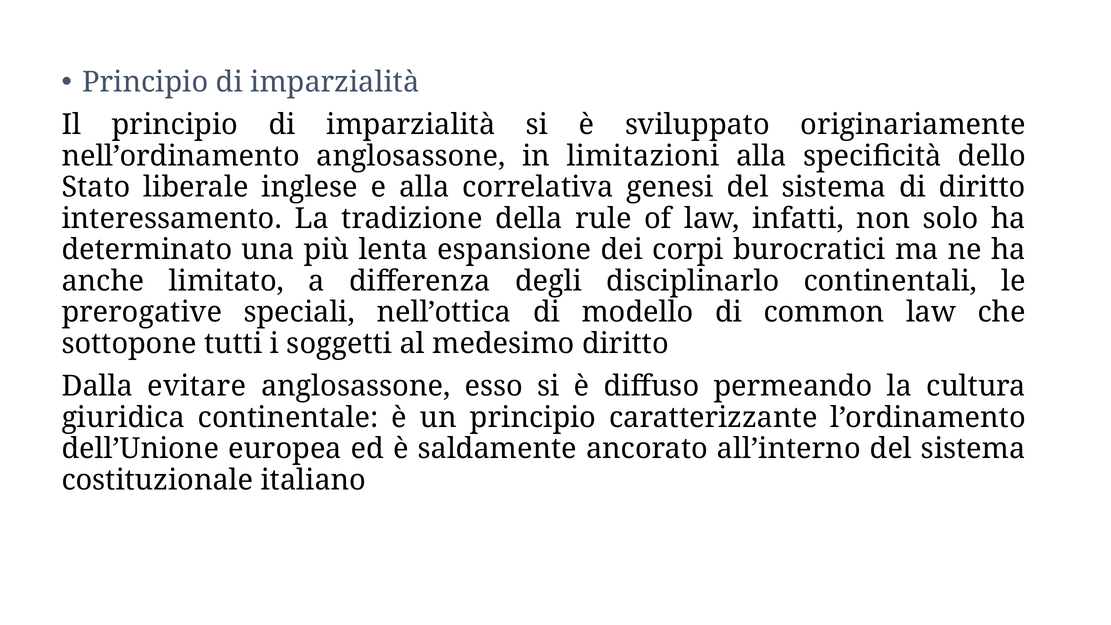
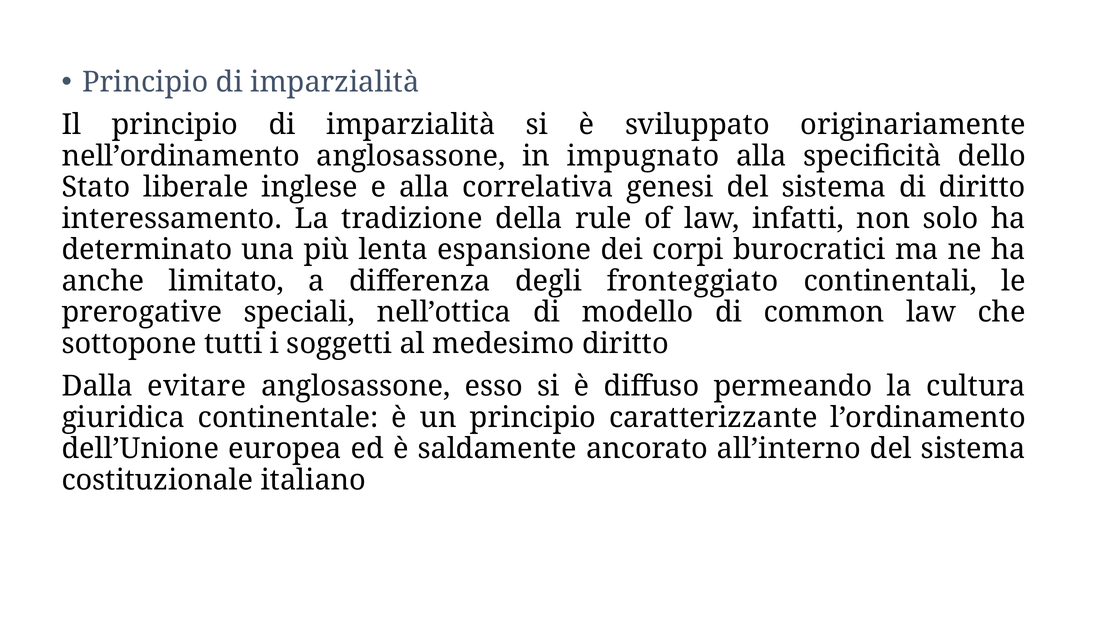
limitazioni: limitazioni -> impugnato
disciplinarlo: disciplinarlo -> fronteggiato
